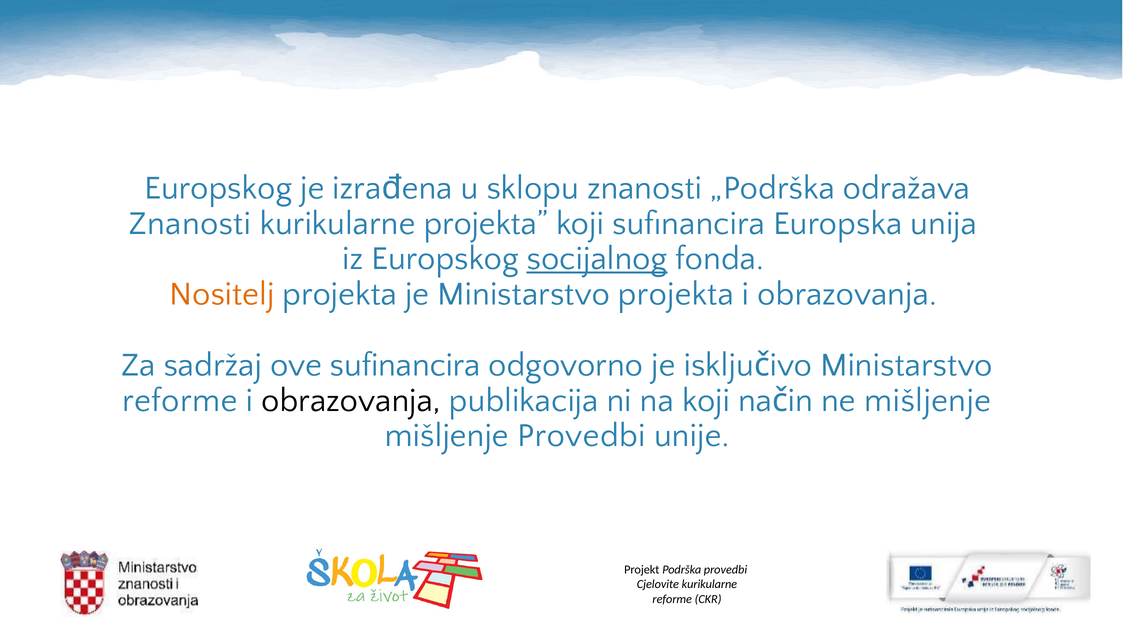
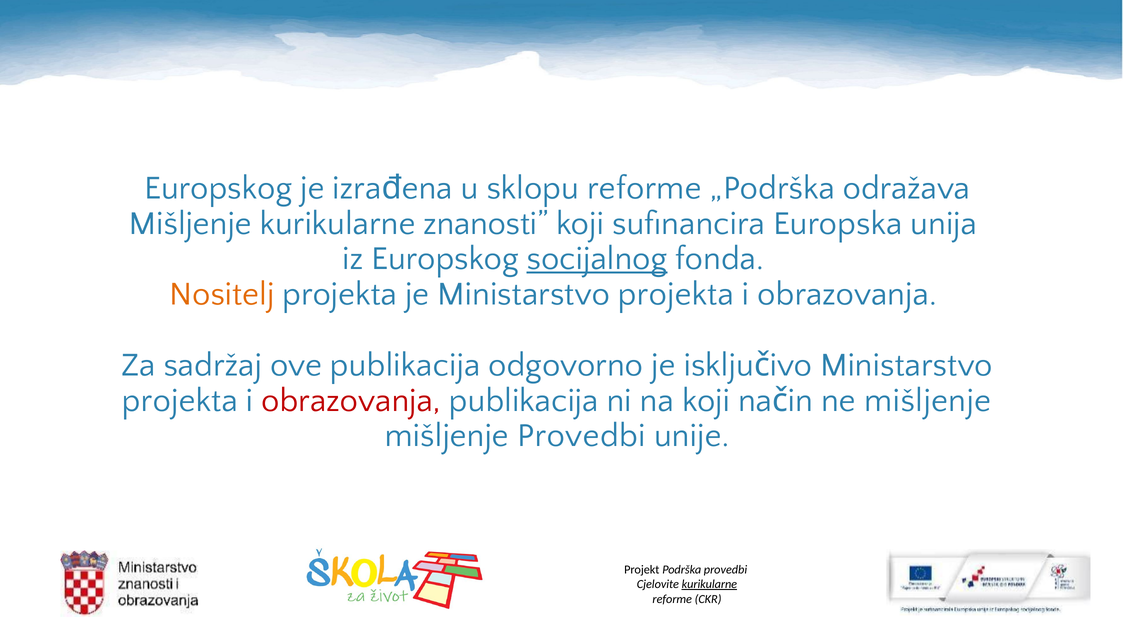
sklopu znanosti: znanosti -> reforme
Znanosti at (190, 223): Znanosti -> Mišljenje
kurikularne projekta: projekta -> znanosti
ove sufinancira: sufinancira -> publikacija
reforme at (180, 400): reforme -> projekta
obrazovanja at (351, 400) colour: black -> red
kurikularne at (709, 584) underline: none -> present
